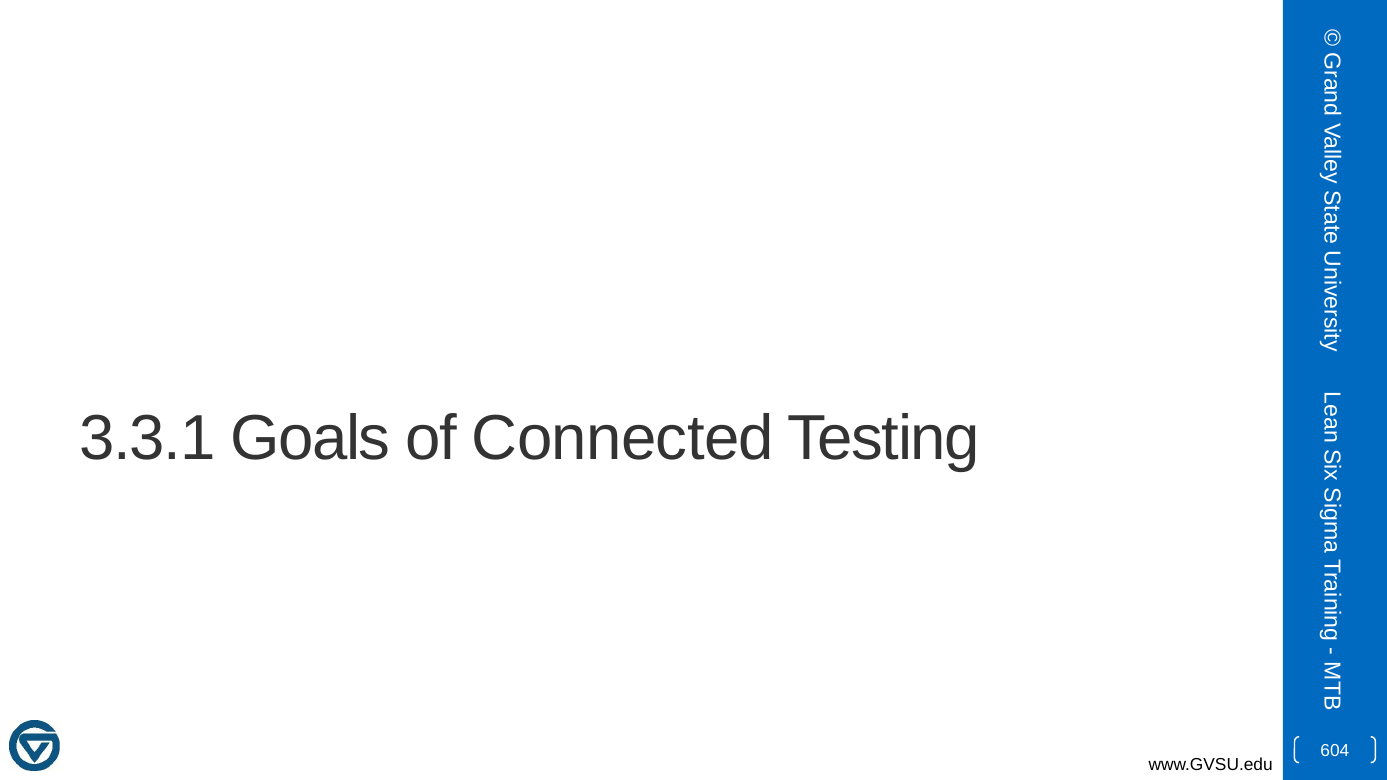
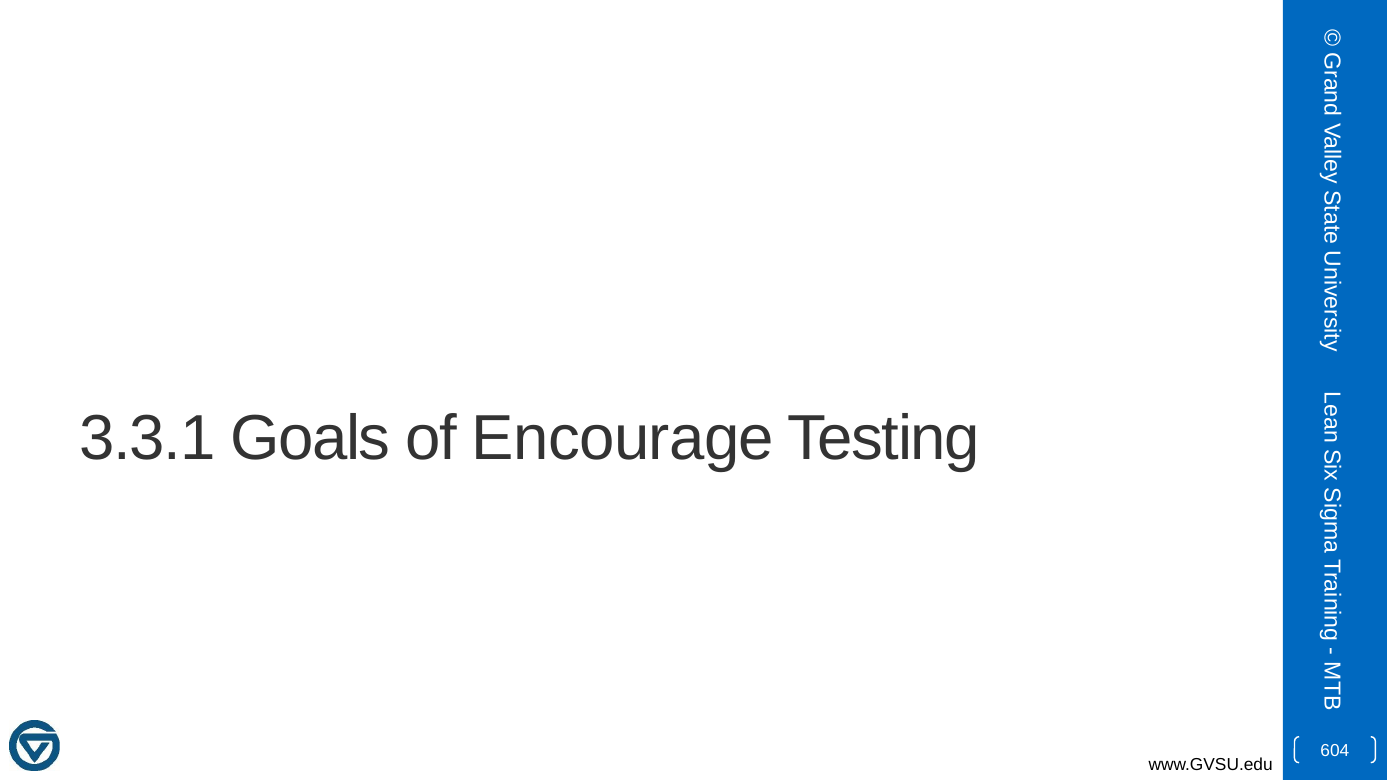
Connected: Connected -> Encourage
